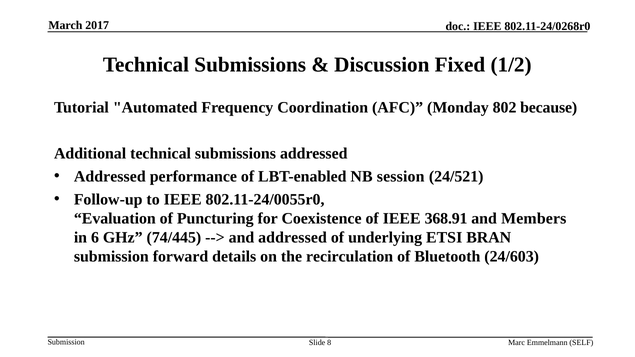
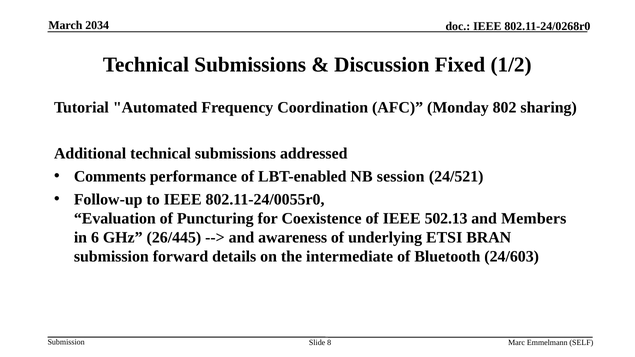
2017: 2017 -> 2034
because: because -> sharing
Addressed at (110, 176): Addressed -> Comments
368.91: 368.91 -> 502.13
74/445: 74/445 -> 26/445
and addressed: addressed -> awareness
recirculation: recirculation -> intermediate
